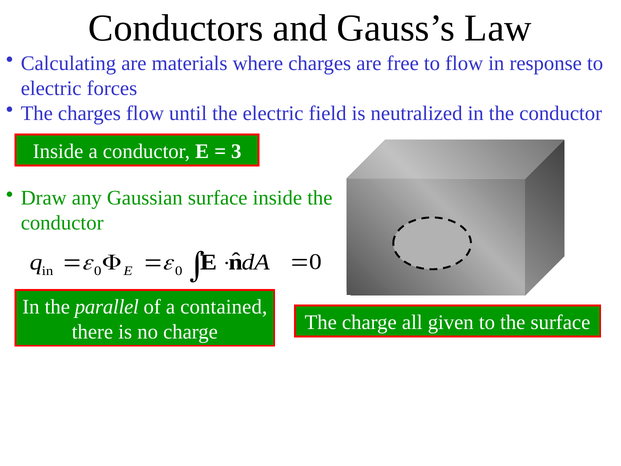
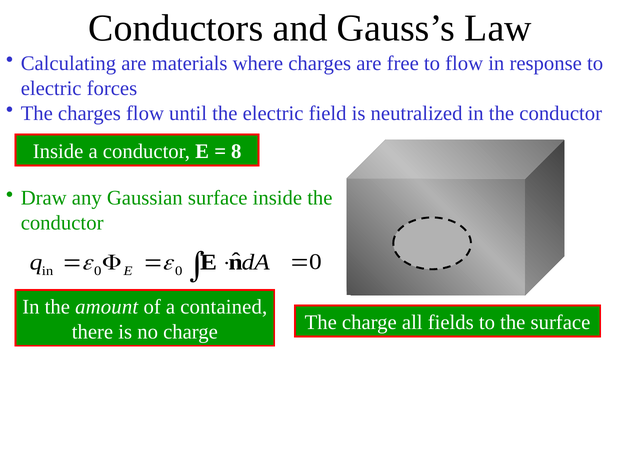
3: 3 -> 8
parallel: parallel -> amount
given: given -> fields
